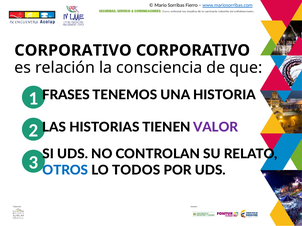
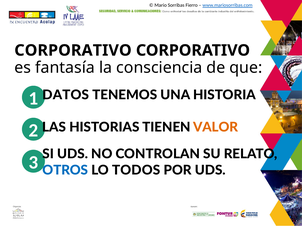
relación: relación -> fantasía
FRASES: FRASES -> DATOS
VALOR colour: purple -> orange
